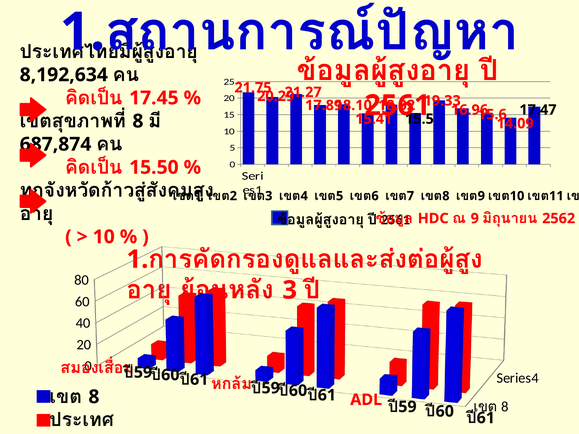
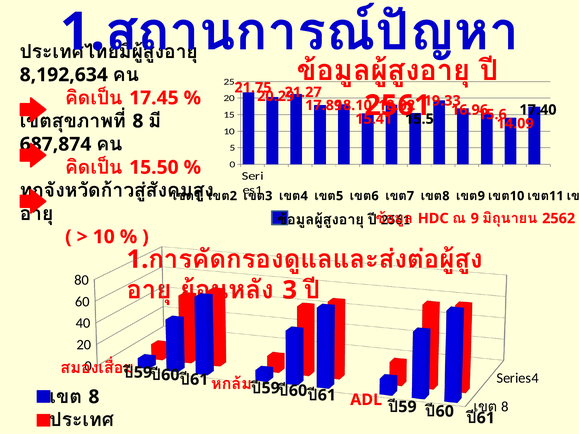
17.47: 17.47 -> 17.40
